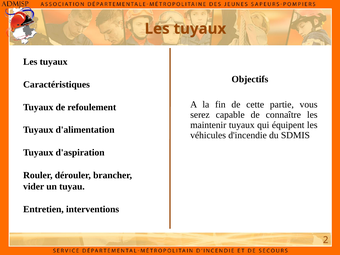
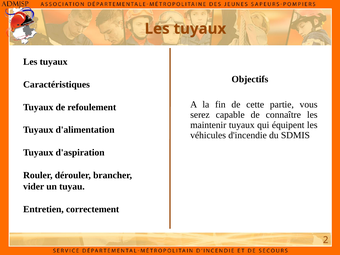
interventions: interventions -> correctement
